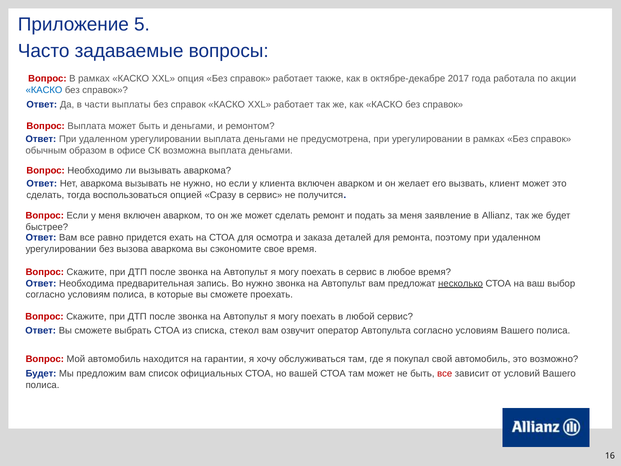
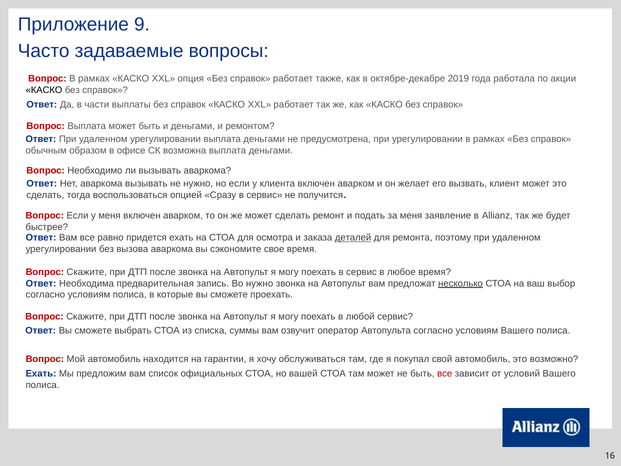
5: 5 -> 9
2017: 2017 -> 2019
КАСКО at (44, 90) colour: blue -> black
деталей underline: none -> present
стекол: стекол -> суммы
Будет at (41, 373): Будет -> Ехать
